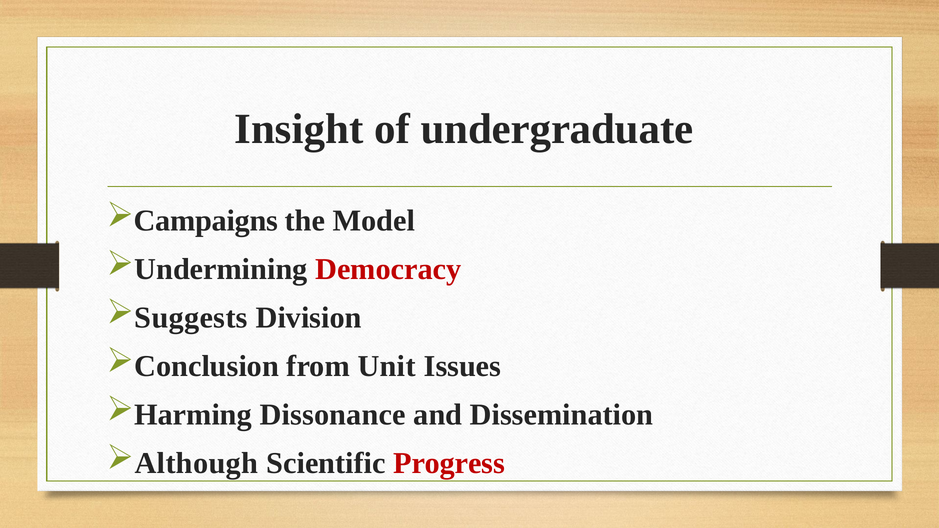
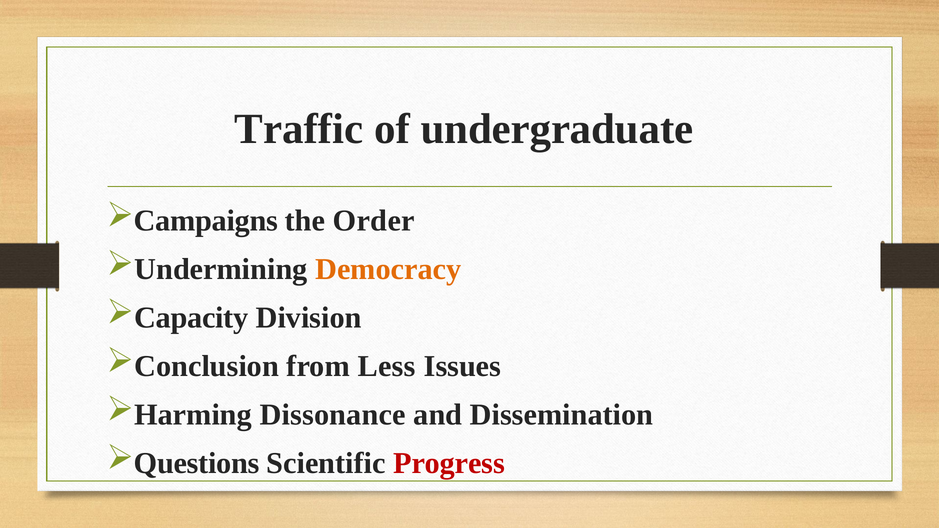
Insight: Insight -> Traffic
Model: Model -> Order
Democracy colour: red -> orange
Suggests: Suggests -> Capacity
Unit: Unit -> Less
Although: Although -> Questions
